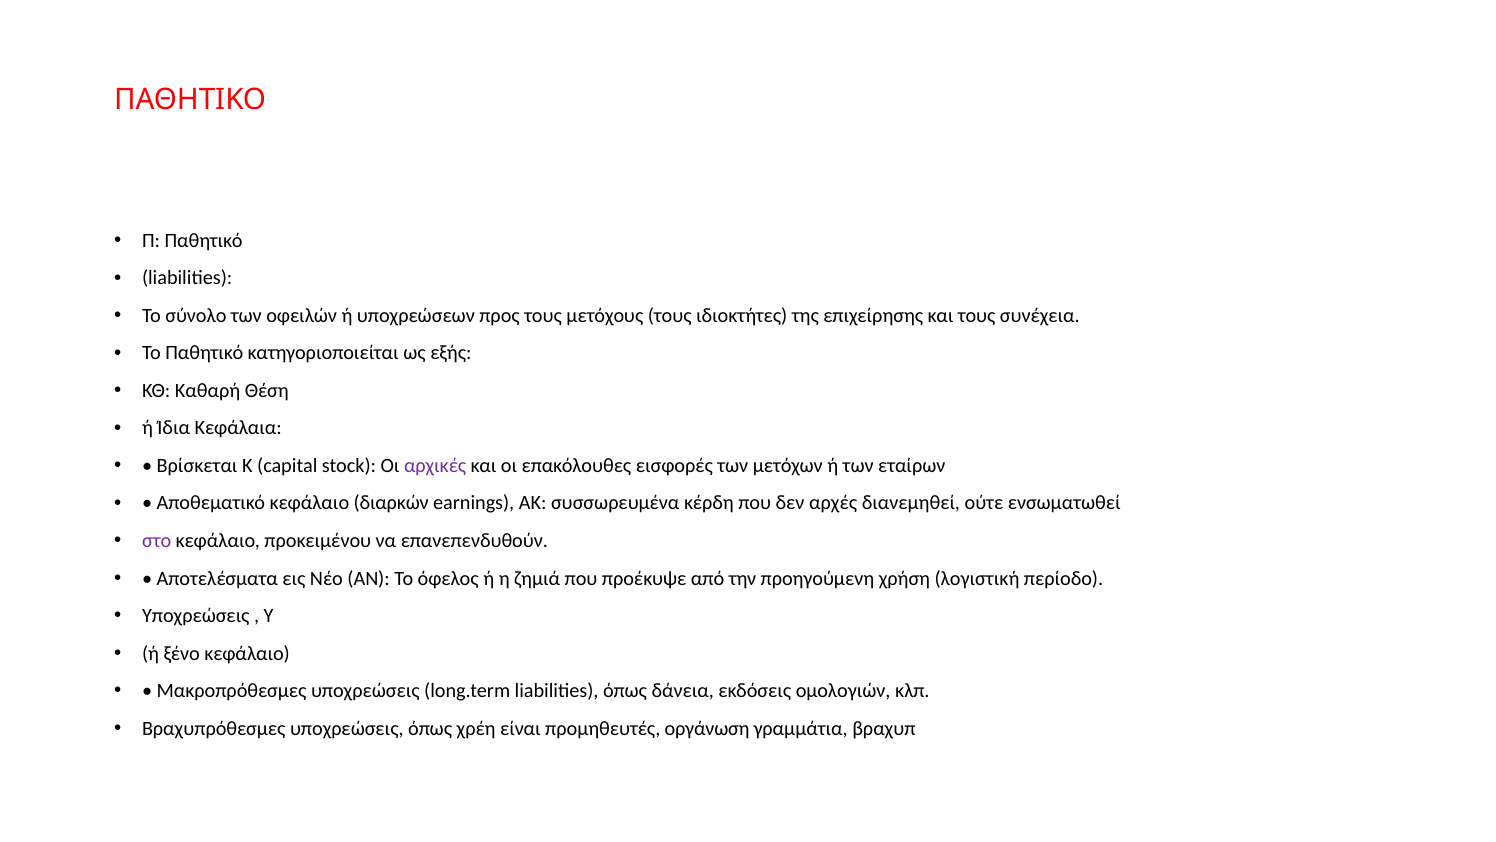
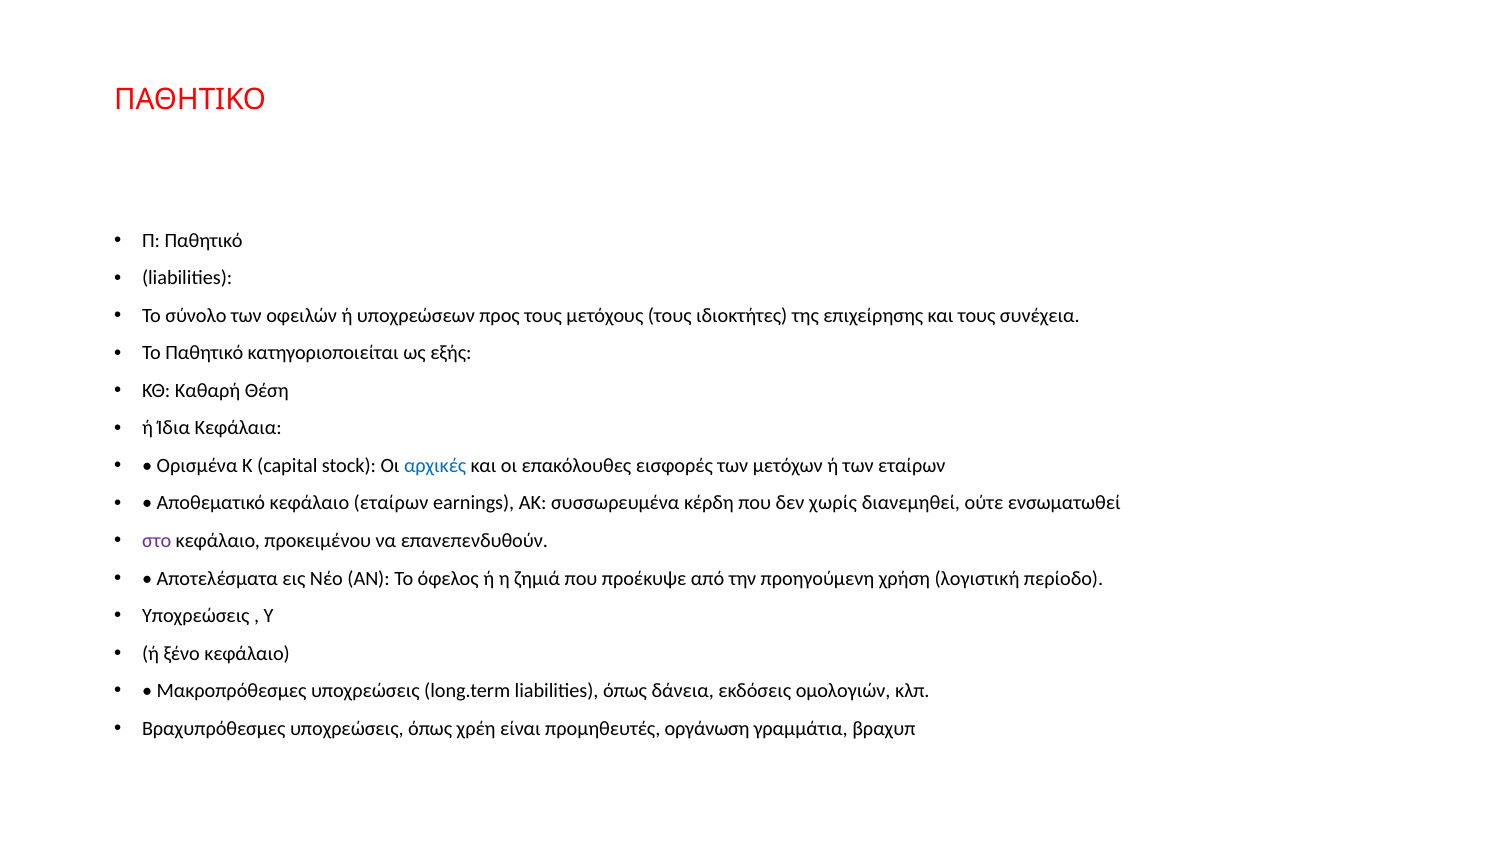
Βρίσκεται: Βρίσκεται -> Ορισμένα
αρχικές colour: purple -> blue
κεφάλαιο διαρκών: διαρκών -> εταίρων
αρχές: αρχές -> χωρίς
